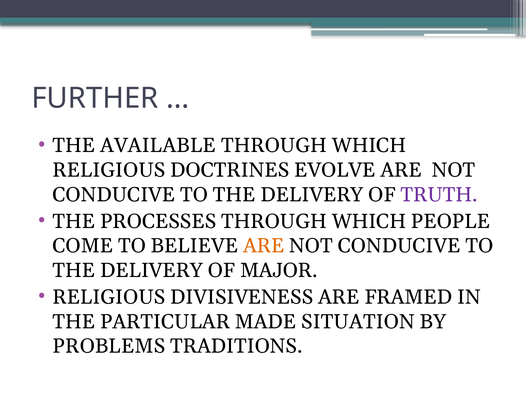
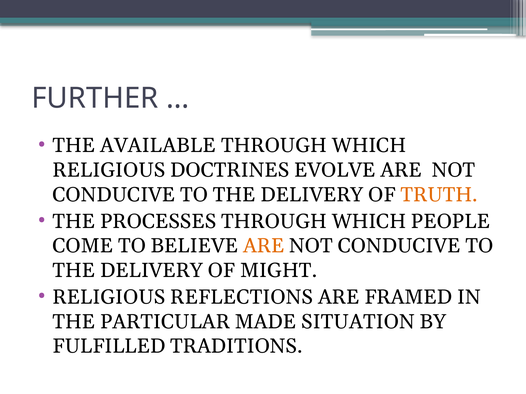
TRUTH colour: purple -> orange
MAJOR: MAJOR -> MIGHT
DIVISIVENESS: DIVISIVENESS -> REFLECTIONS
PROBLEMS: PROBLEMS -> FULFILLED
